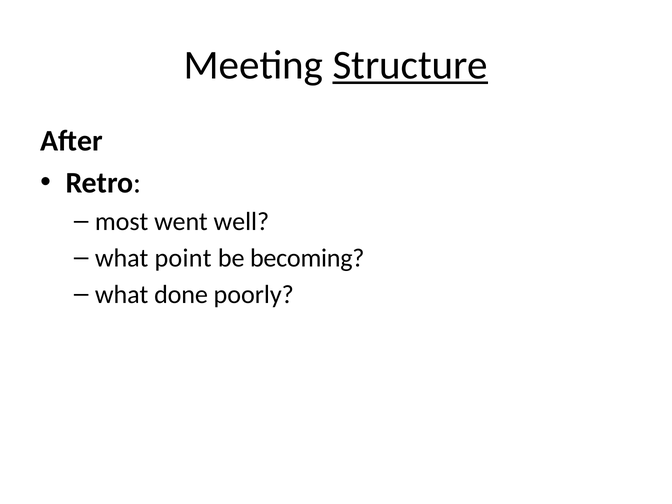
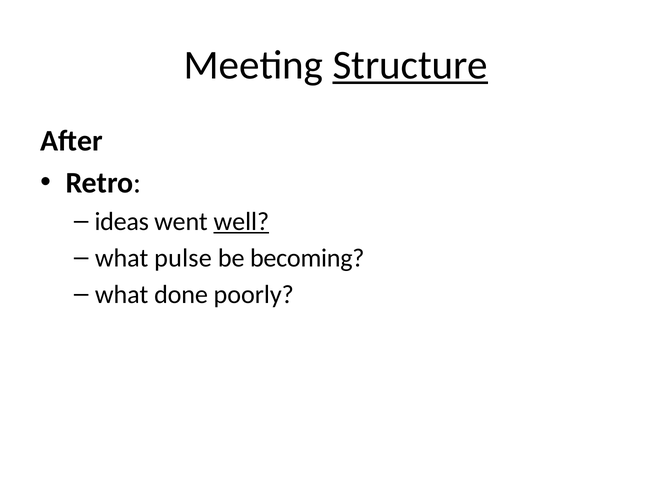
most: most -> ideas
well underline: none -> present
point: point -> pulse
